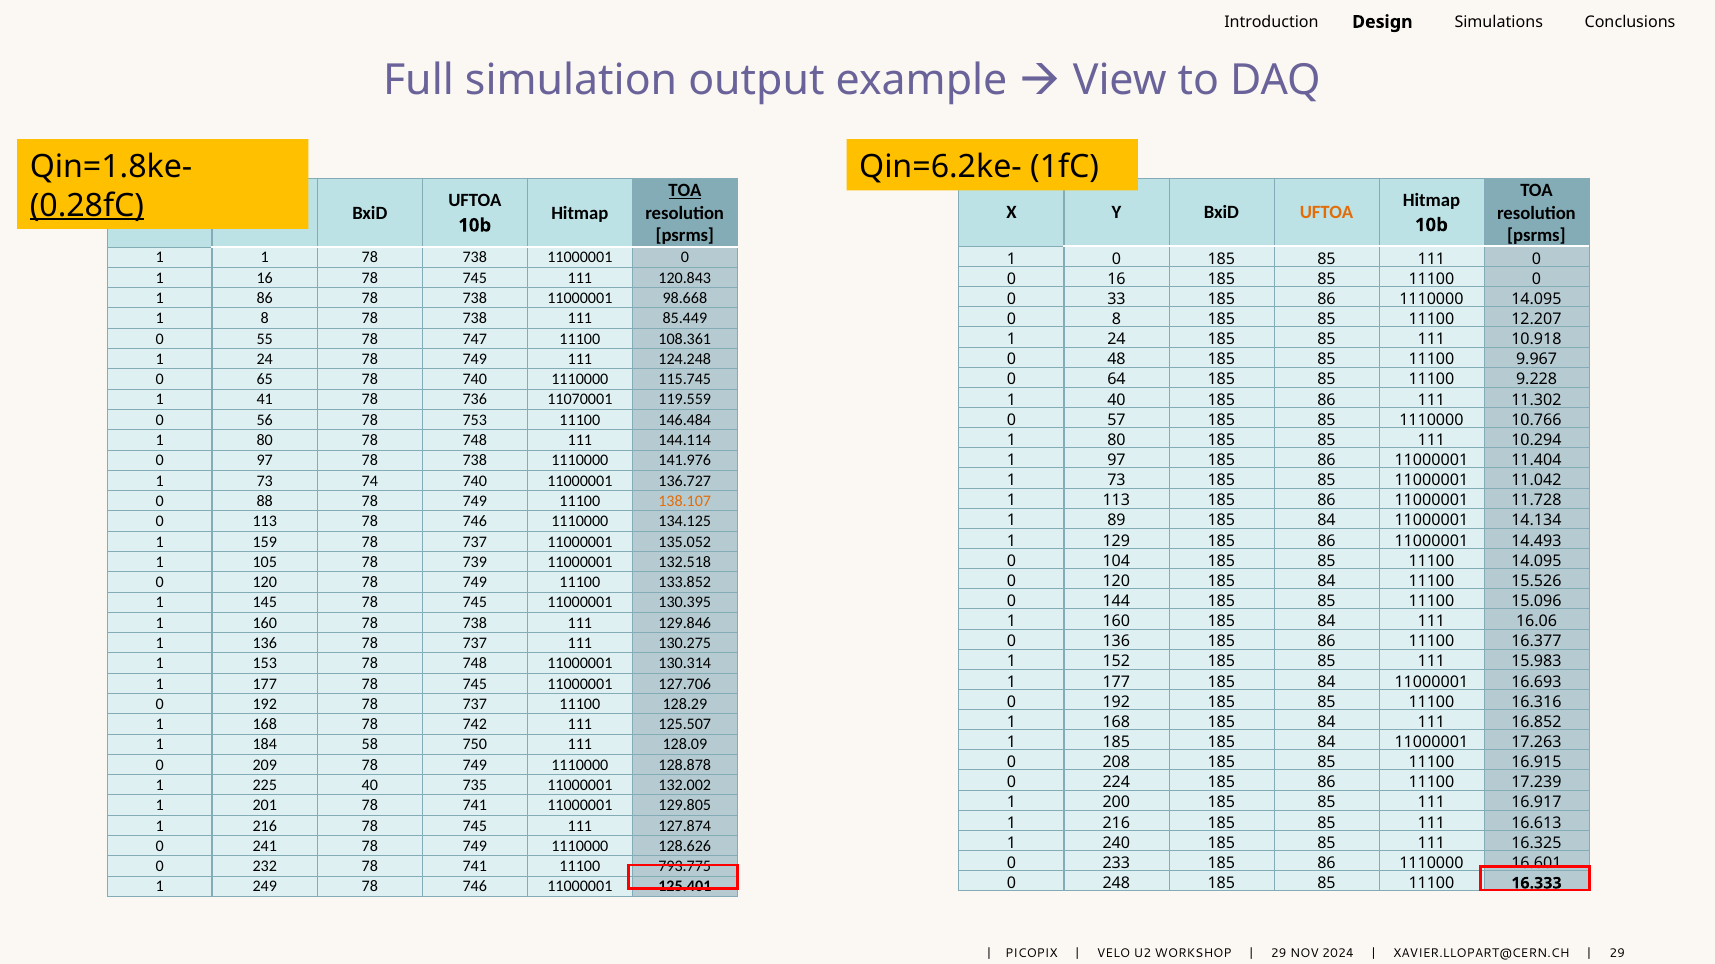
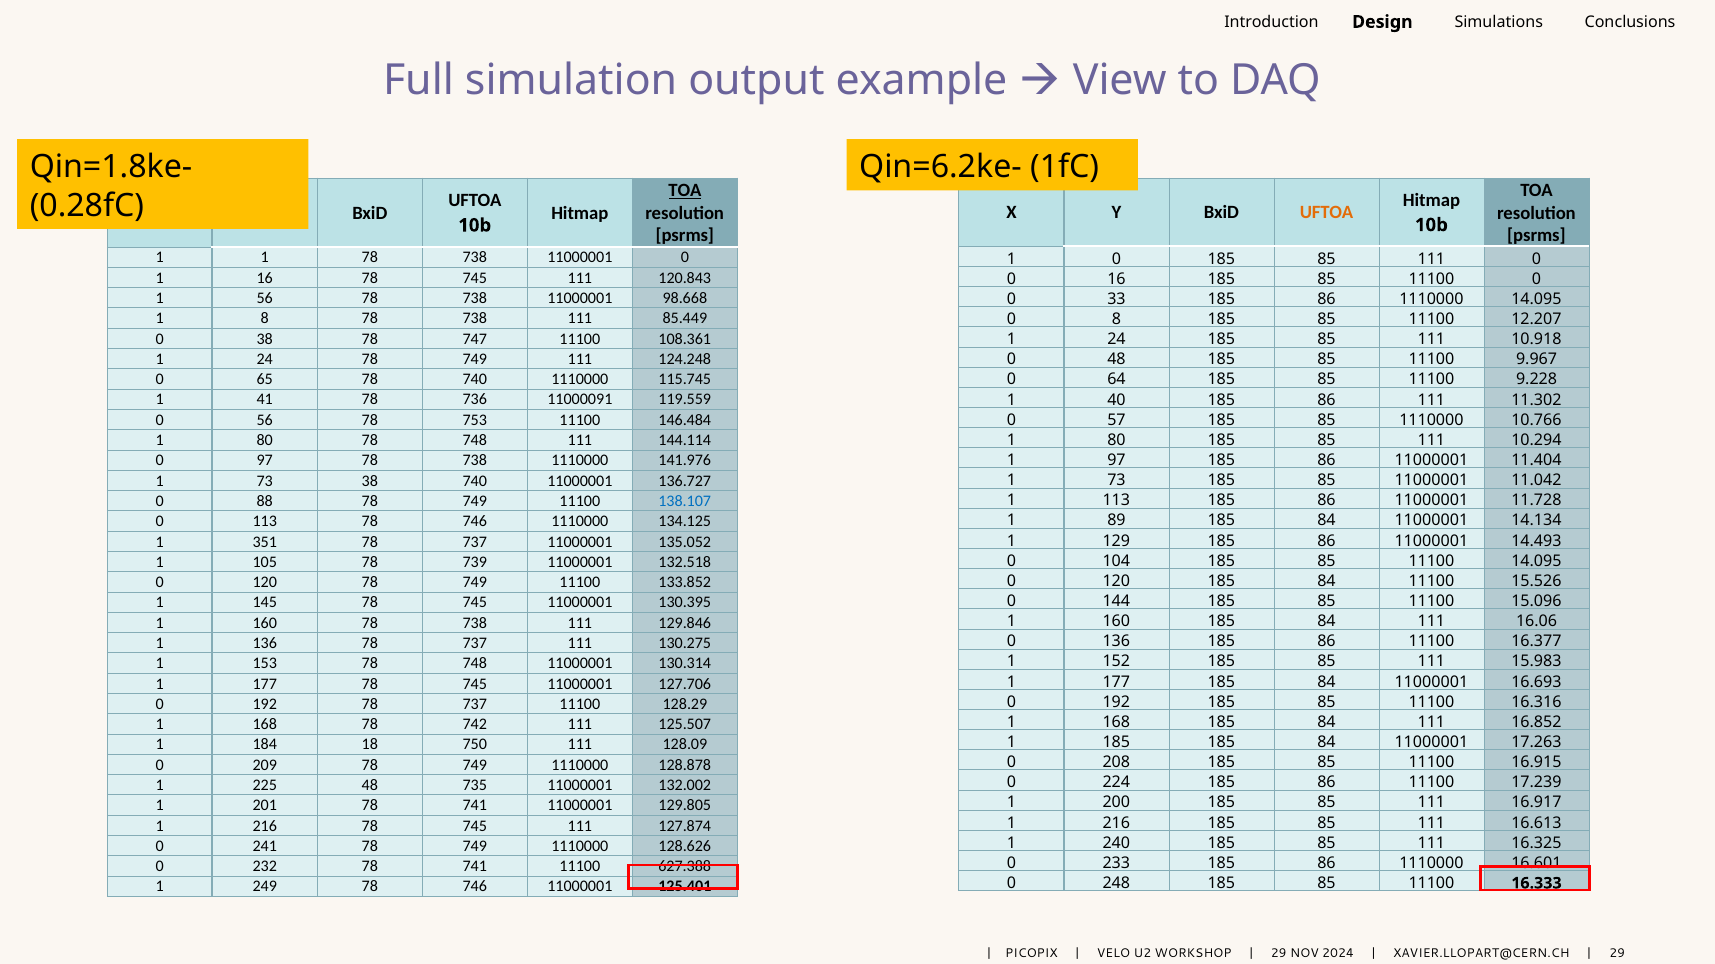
0.28fC underline: present -> none
1 86: 86 -> 56
0 55: 55 -> 38
11070001: 11070001 -> 11000091
73 74: 74 -> 38
138.107 colour: orange -> blue
159: 159 -> 351
58: 58 -> 18
225 40: 40 -> 48
793.775: 793.775 -> 627.388
